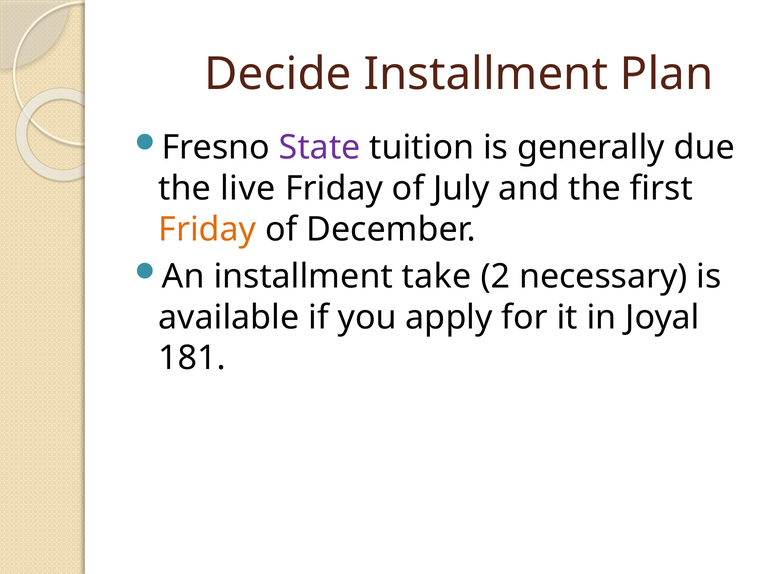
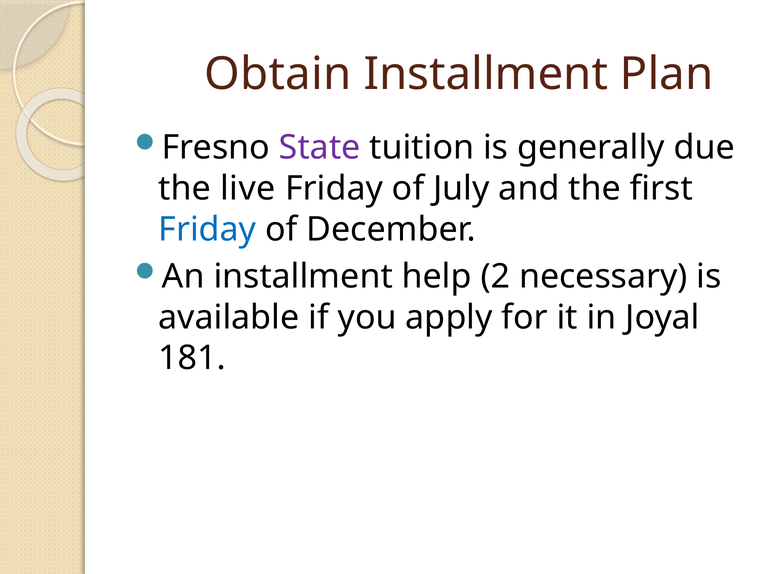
Decide: Decide -> Obtain
Friday at (207, 230) colour: orange -> blue
take: take -> help
